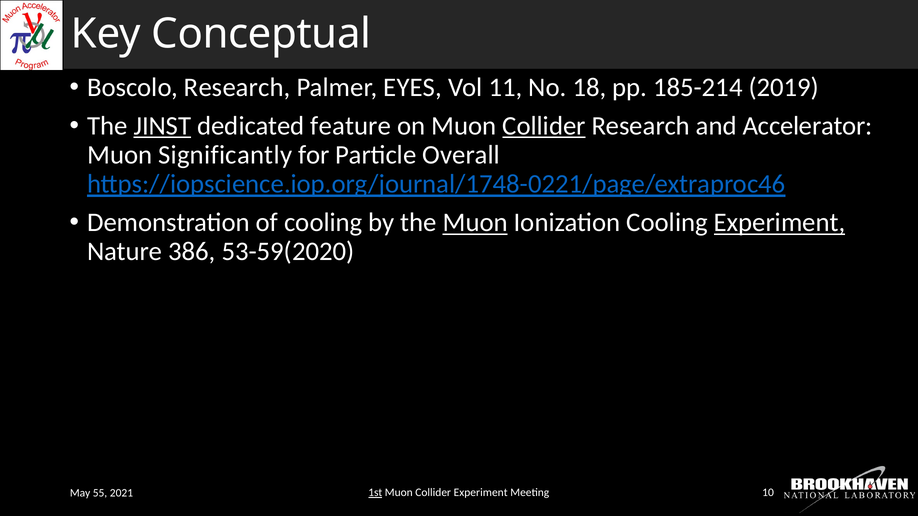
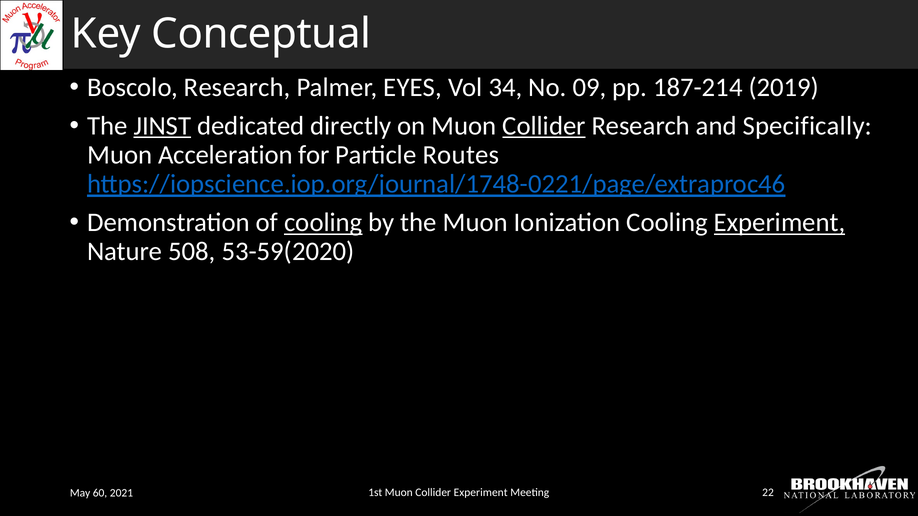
11: 11 -> 34
18: 18 -> 09
185-214: 185-214 -> 187-214
feature: feature -> directly
Accelerator: Accelerator -> Specifically
Significantly: Significantly -> Acceleration
Overall: Overall -> Routes
cooling at (323, 223) underline: none -> present
Muon at (475, 223) underline: present -> none
386: 386 -> 508
1st underline: present -> none
10: 10 -> 22
55: 55 -> 60
